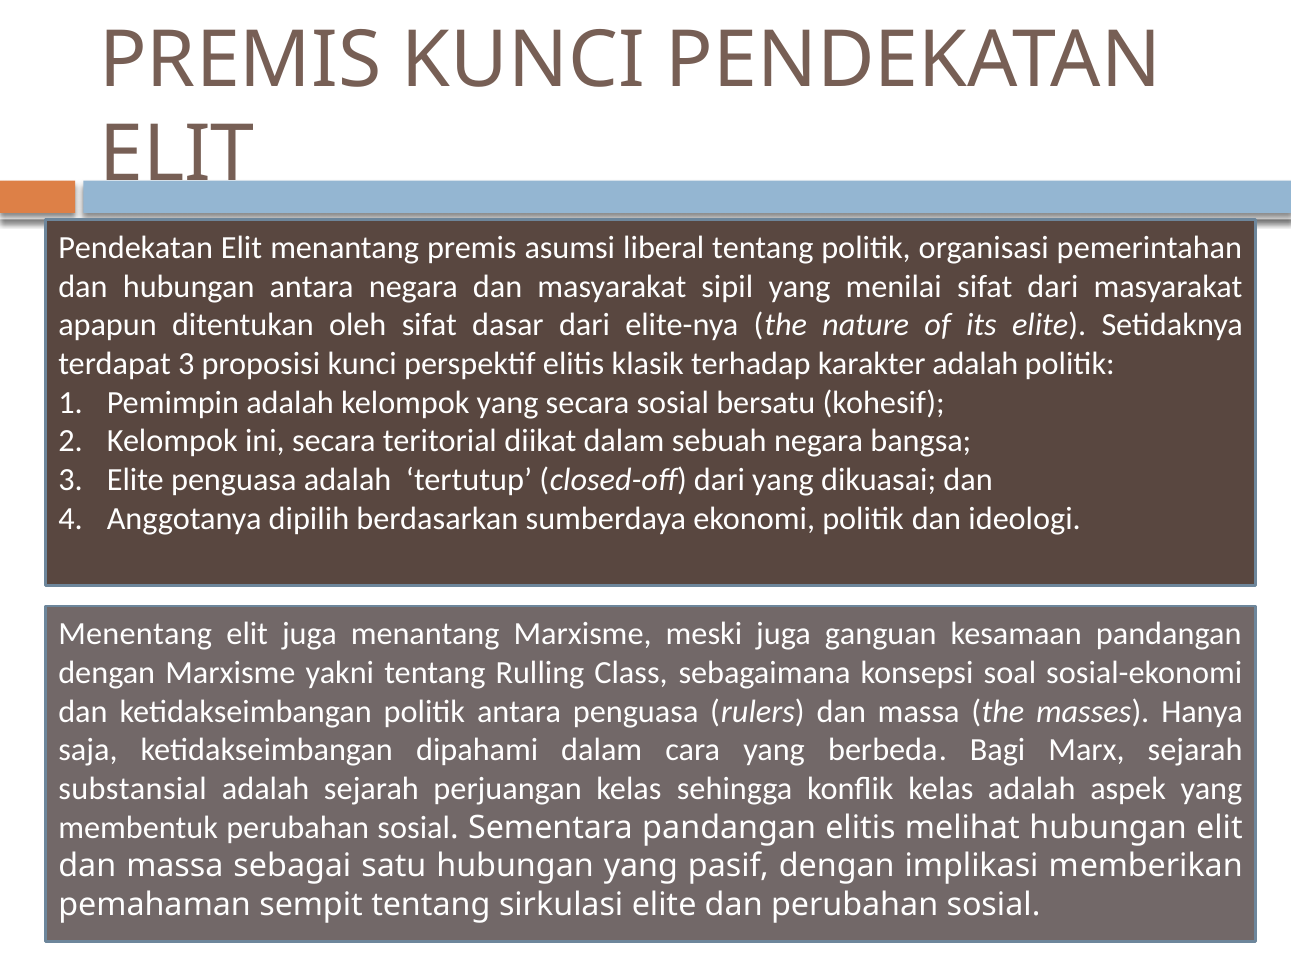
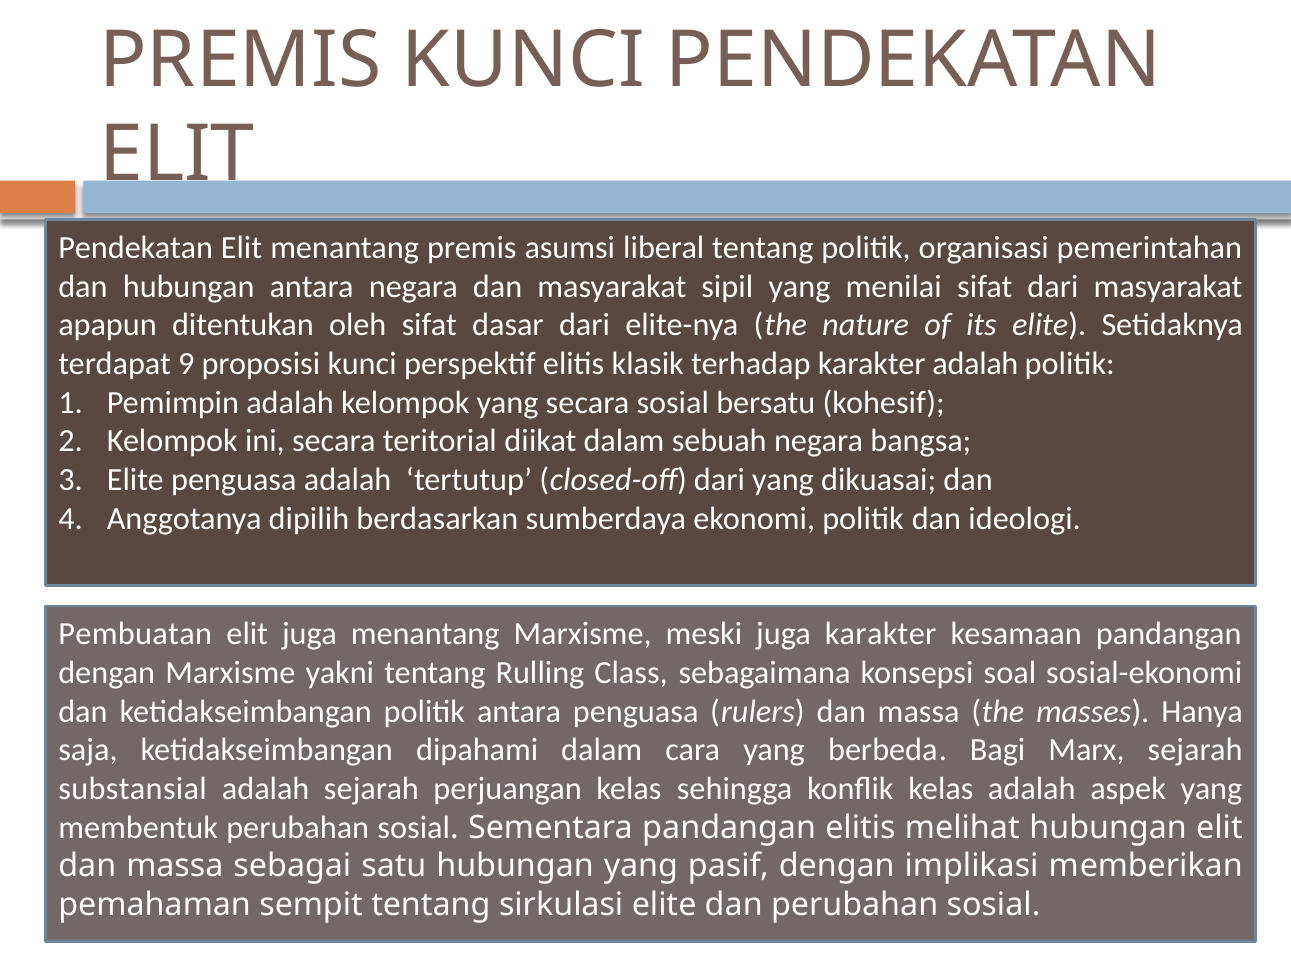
terdapat 3: 3 -> 9
Menentang: Menentang -> Pembuatan
juga ganguan: ganguan -> karakter
